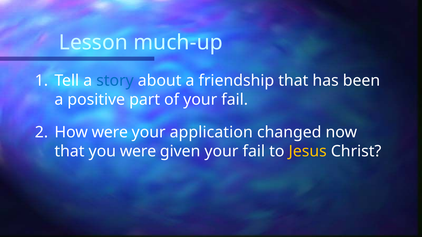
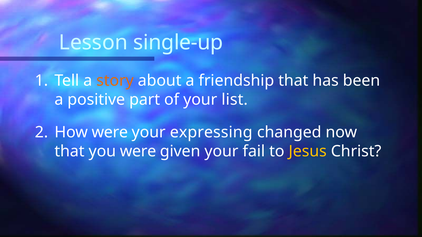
much-up: much-up -> single-up
story colour: blue -> orange
of your fail: fail -> list
application: application -> expressing
